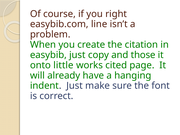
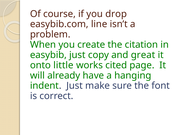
right: right -> drop
those: those -> great
